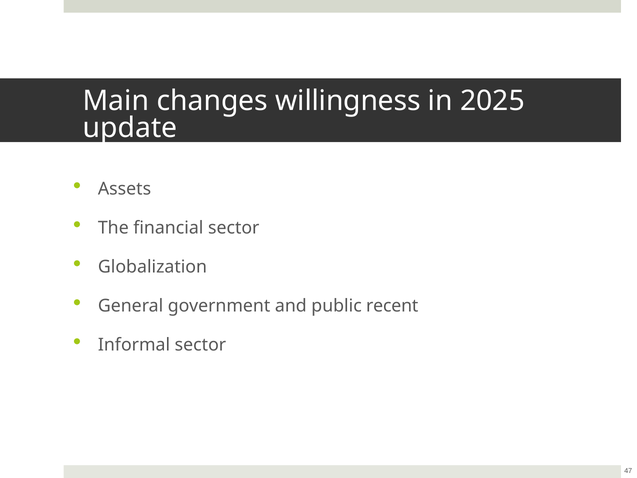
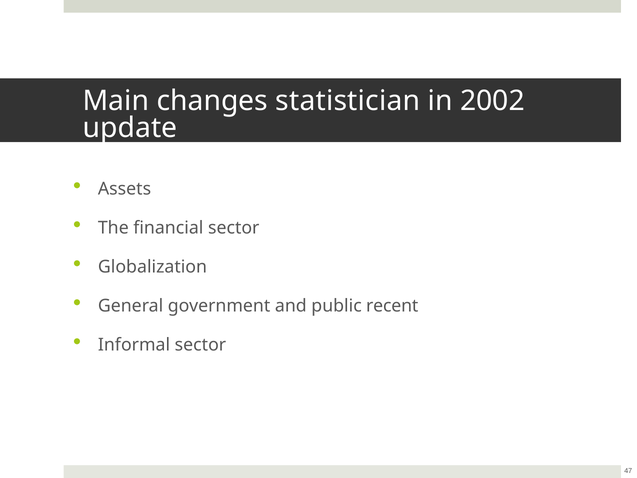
willingness: willingness -> statistician
2025: 2025 -> 2002
